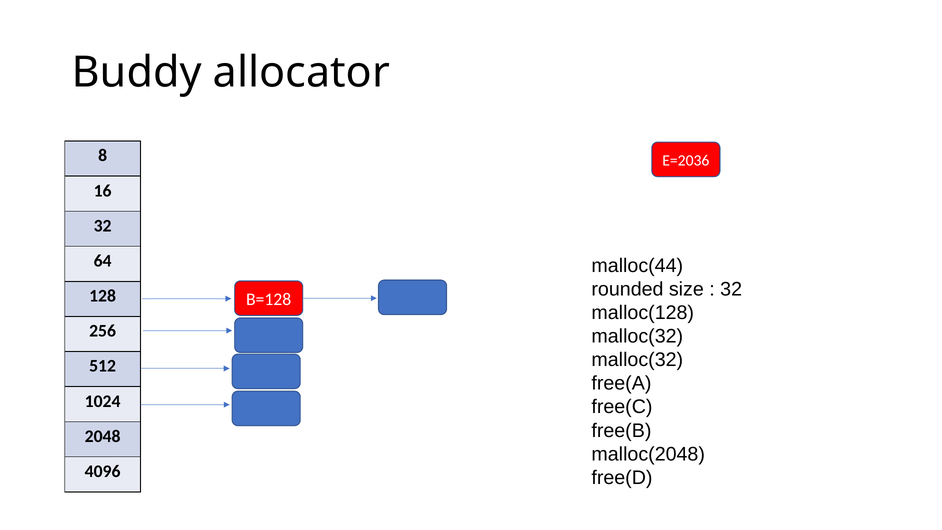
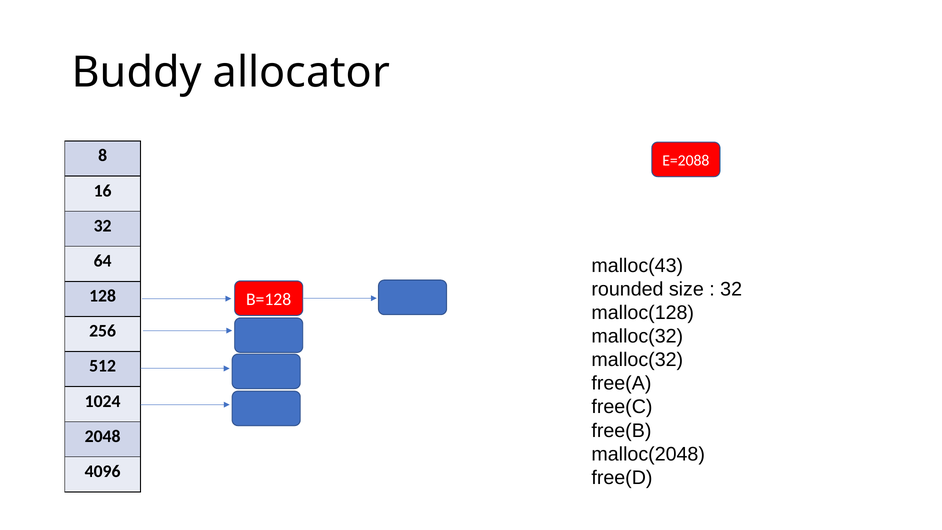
E=2036: E=2036 -> E=2088
malloc(44: malloc(44 -> malloc(43
